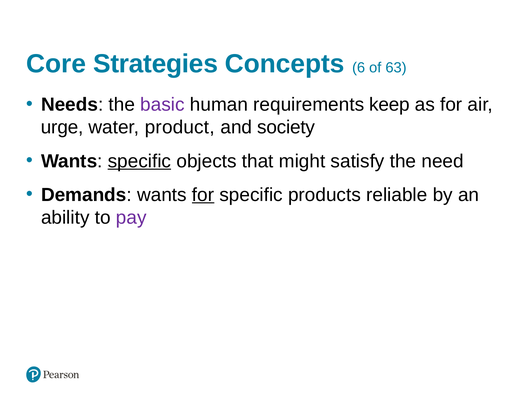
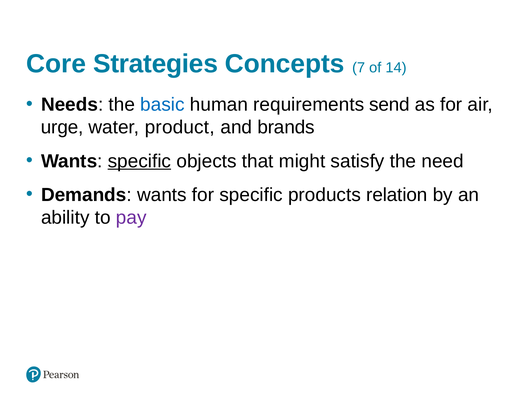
6: 6 -> 7
63: 63 -> 14
basic colour: purple -> blue
keep: keep -> send
society: society -> brands
for at (203, 195) underline: present -> none
reliable: reliable -> relation
